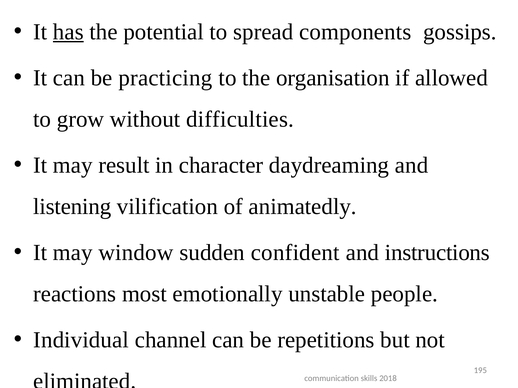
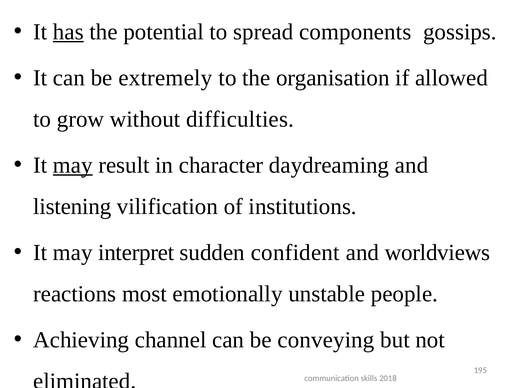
practicing: practicing -> extremely
may at (73, 165) underline: none -> present
animatedly: animatedly -> institutions
window: window -> interpret
instructions: instructions -> worldviews
Individual: Individual -> Achieving
repetitions: repetitions -> conveying
